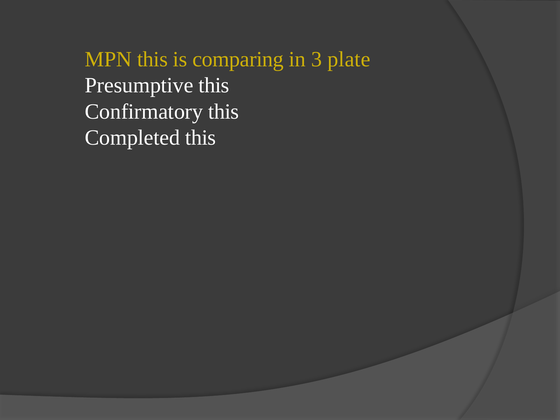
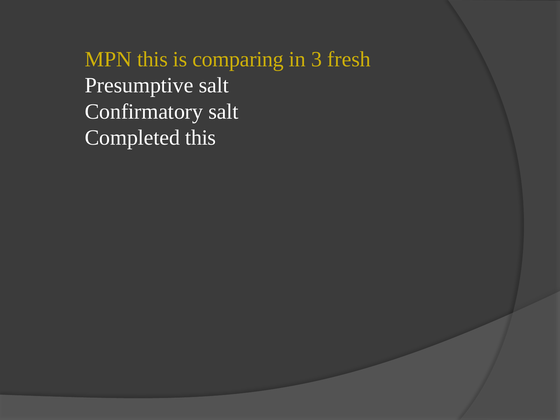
plate: plate -> fresh
Presumptive this: this -> salt
Confirmatory this: this -> salt
